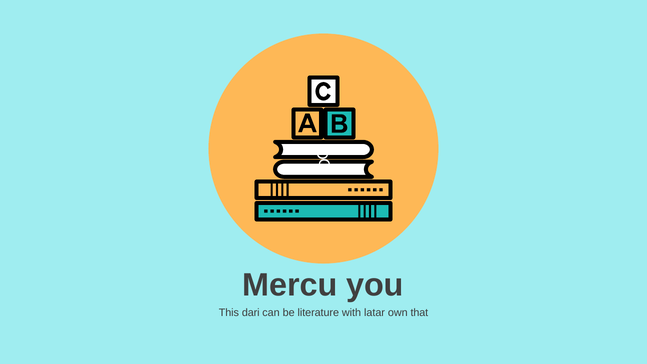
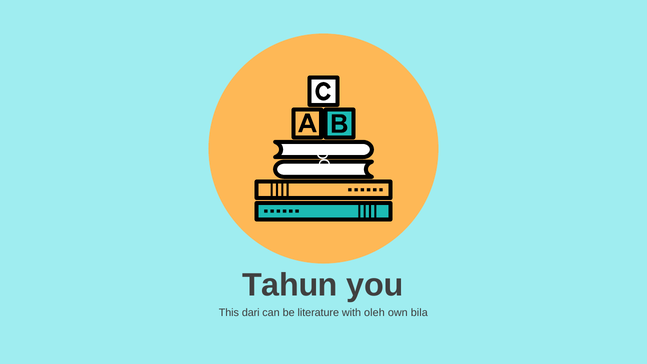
Mercu: Mercu -> Tahun
latar: latar -> oleh
that: that -> bila
